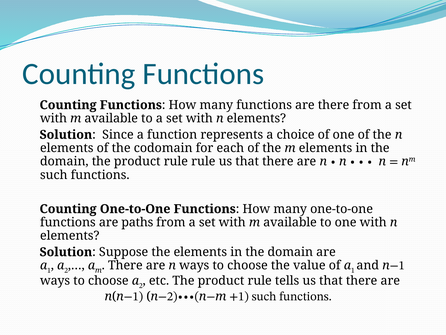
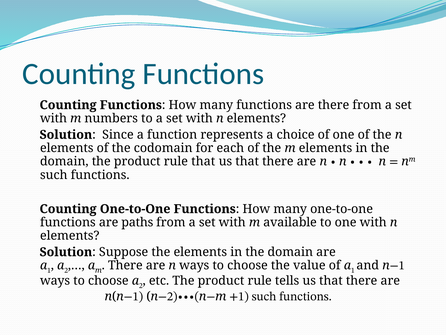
available at (111, 118): available -> numbers
rule rule: rule -> that
